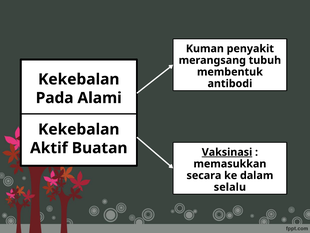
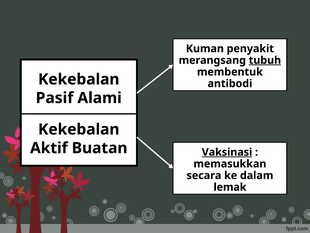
tubuh underline: none -> present
Pada: Pada -> Pasif
selalu: selalu -> lemak
